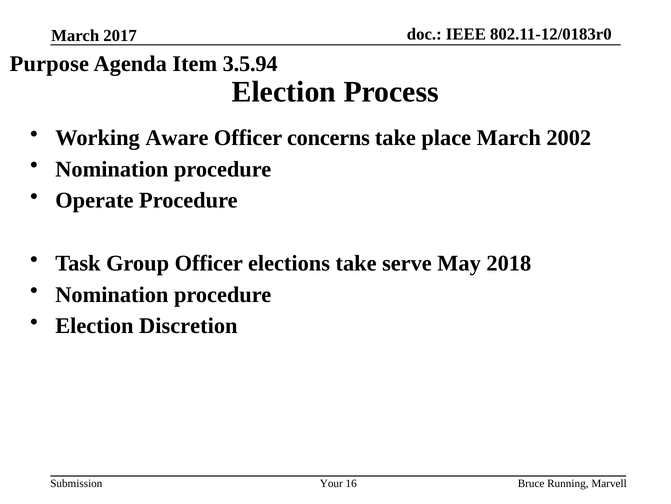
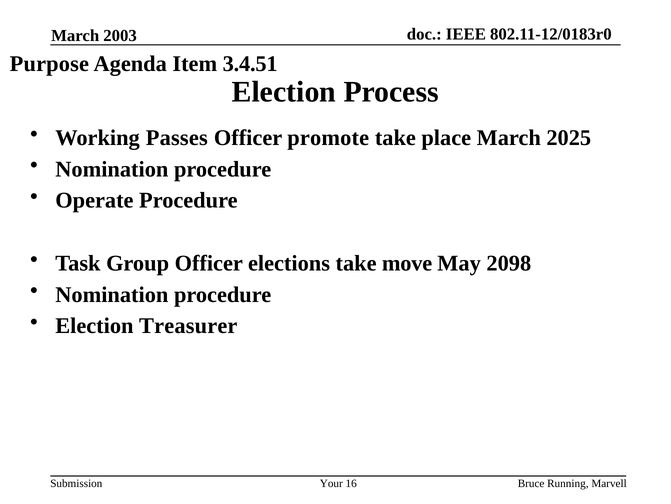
2017: 2017 -> 2003
3.5.94: 3.5.94 -> 3.4.51
Aware: Aware -> Passes
concerns: concerns -> promote
2002: 2002 -> 2025
serve: serve -> move
2018: 2018 -> 2098
Discretion: Discretion -> Treasurer
